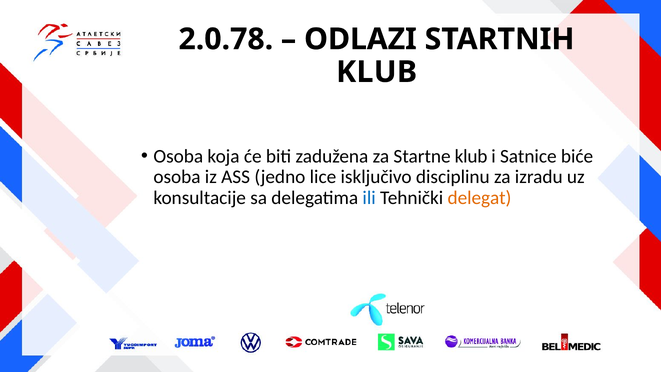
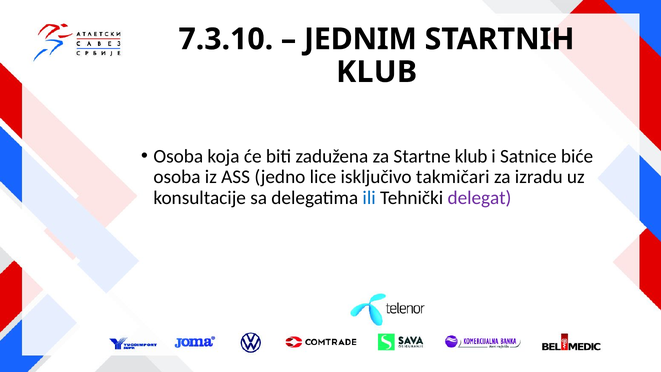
2.0.78: 2.0.78 -> 7.3.10
ODLAZI: ODLAZI -> JEDNIM
disciplinu: disciplinu -> takmičari
delegat colour: orange -> purple
